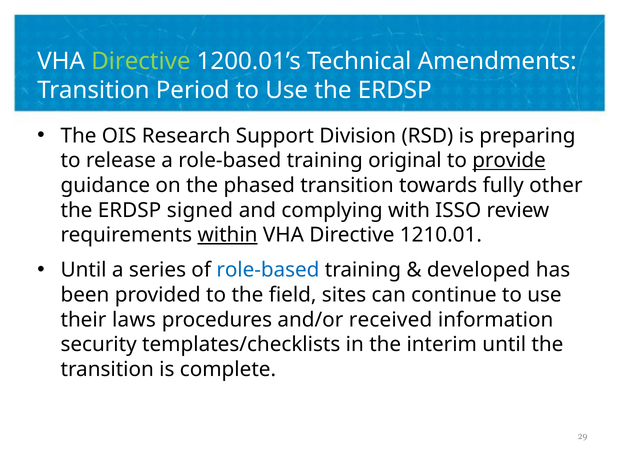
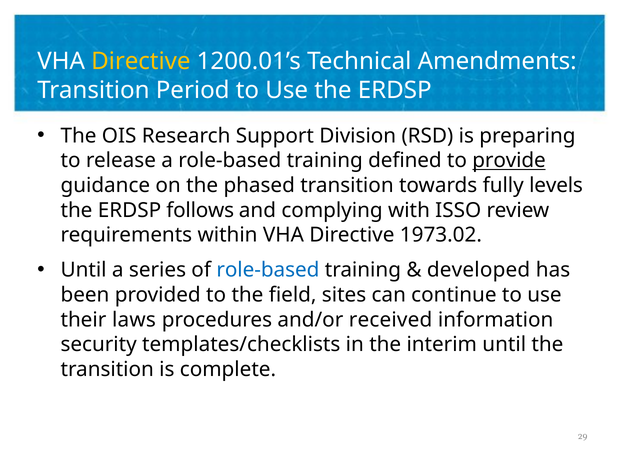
Directive at (141, 61) colour: light green -> yellow
original: original -> defined
other: other -> levels
signed: signed -> follows
within underline: present -> none
1210.01: 1210.01 -> 1973.02
